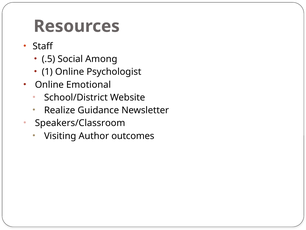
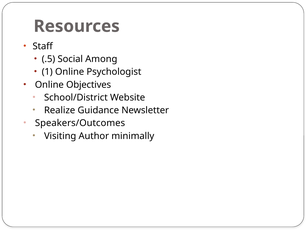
Emotional: Emotional -> Objectives
Speakers/Classroom: Speakers/Classroom -> Speakers/Outcomes
outcomes: outcomes -> minimally
